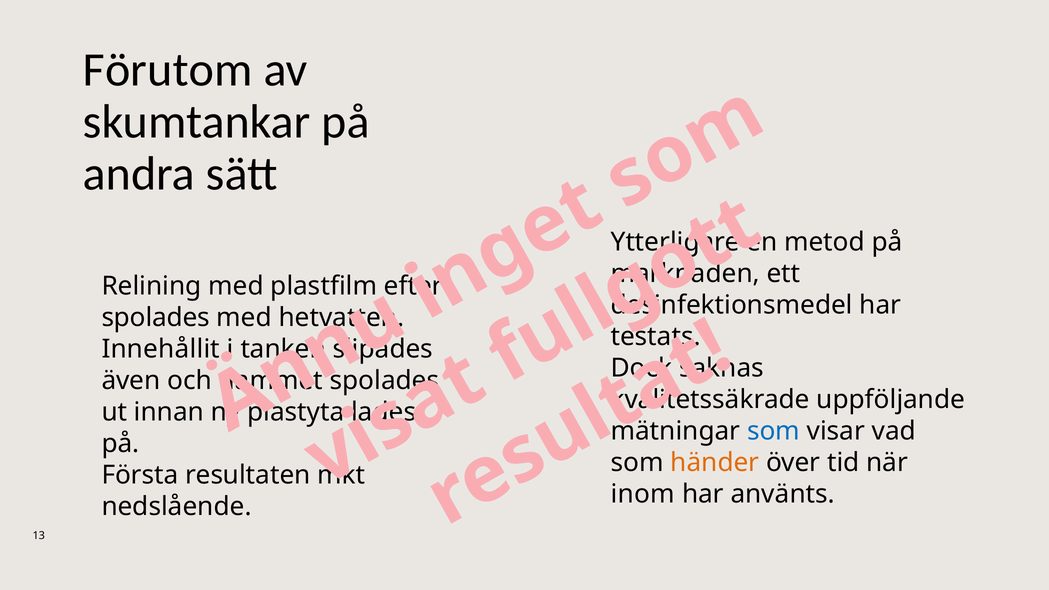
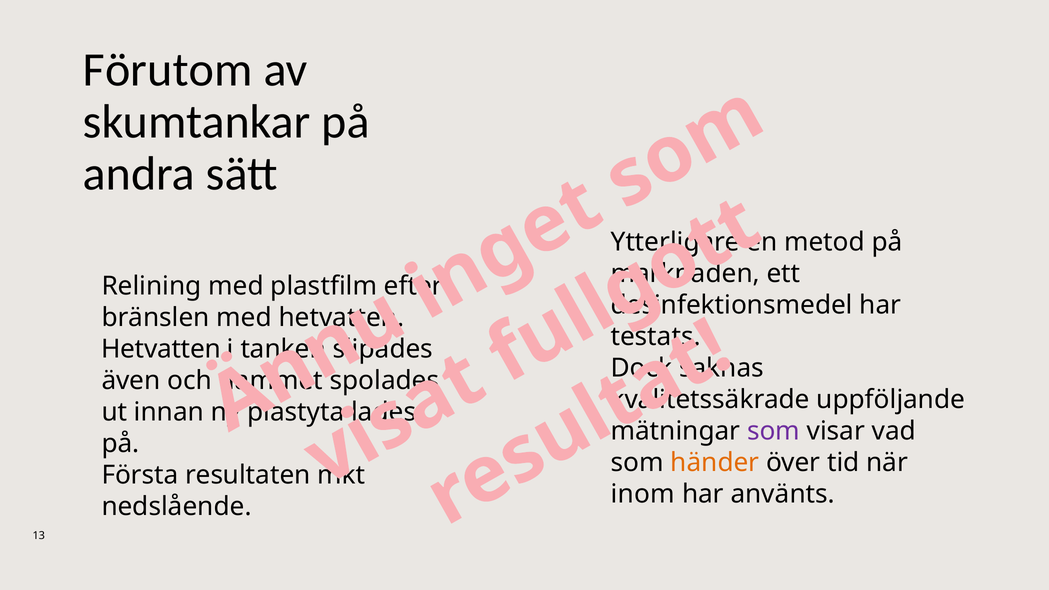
spolades at (156, 318): spolades -> bränslen
Innehållit at (161, 349): Innehållit -> Hetvatten
som at (774, 431) colour: blue -> purple
